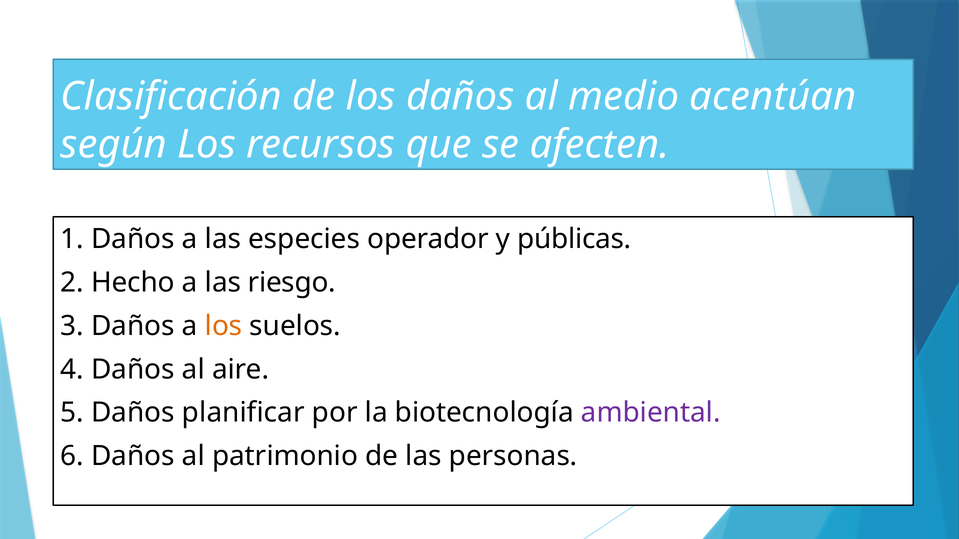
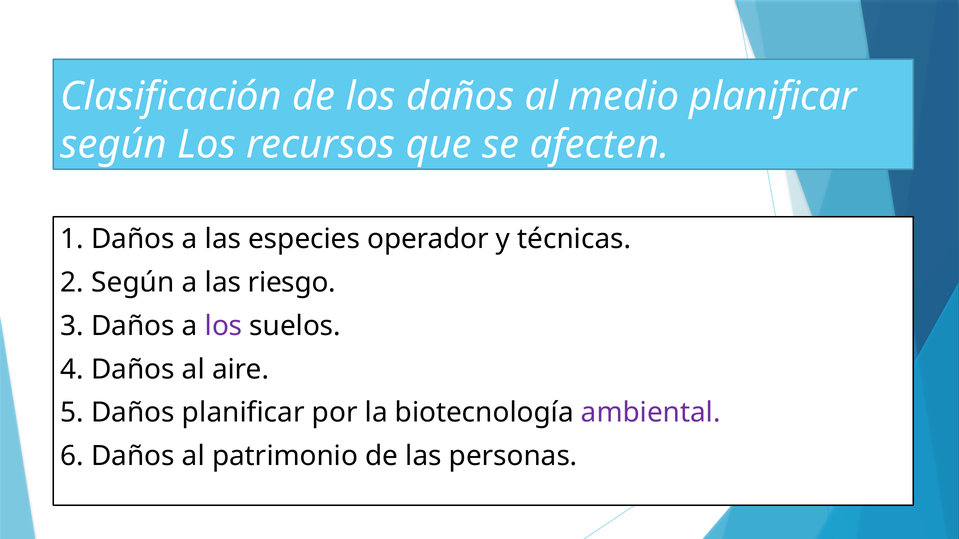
medio acentúan: acentúan -> planificar
públicas: públicas -> técnicas
2 Hecho: Hecho -> Según
los at (224, 326) colour: orange -> purple
